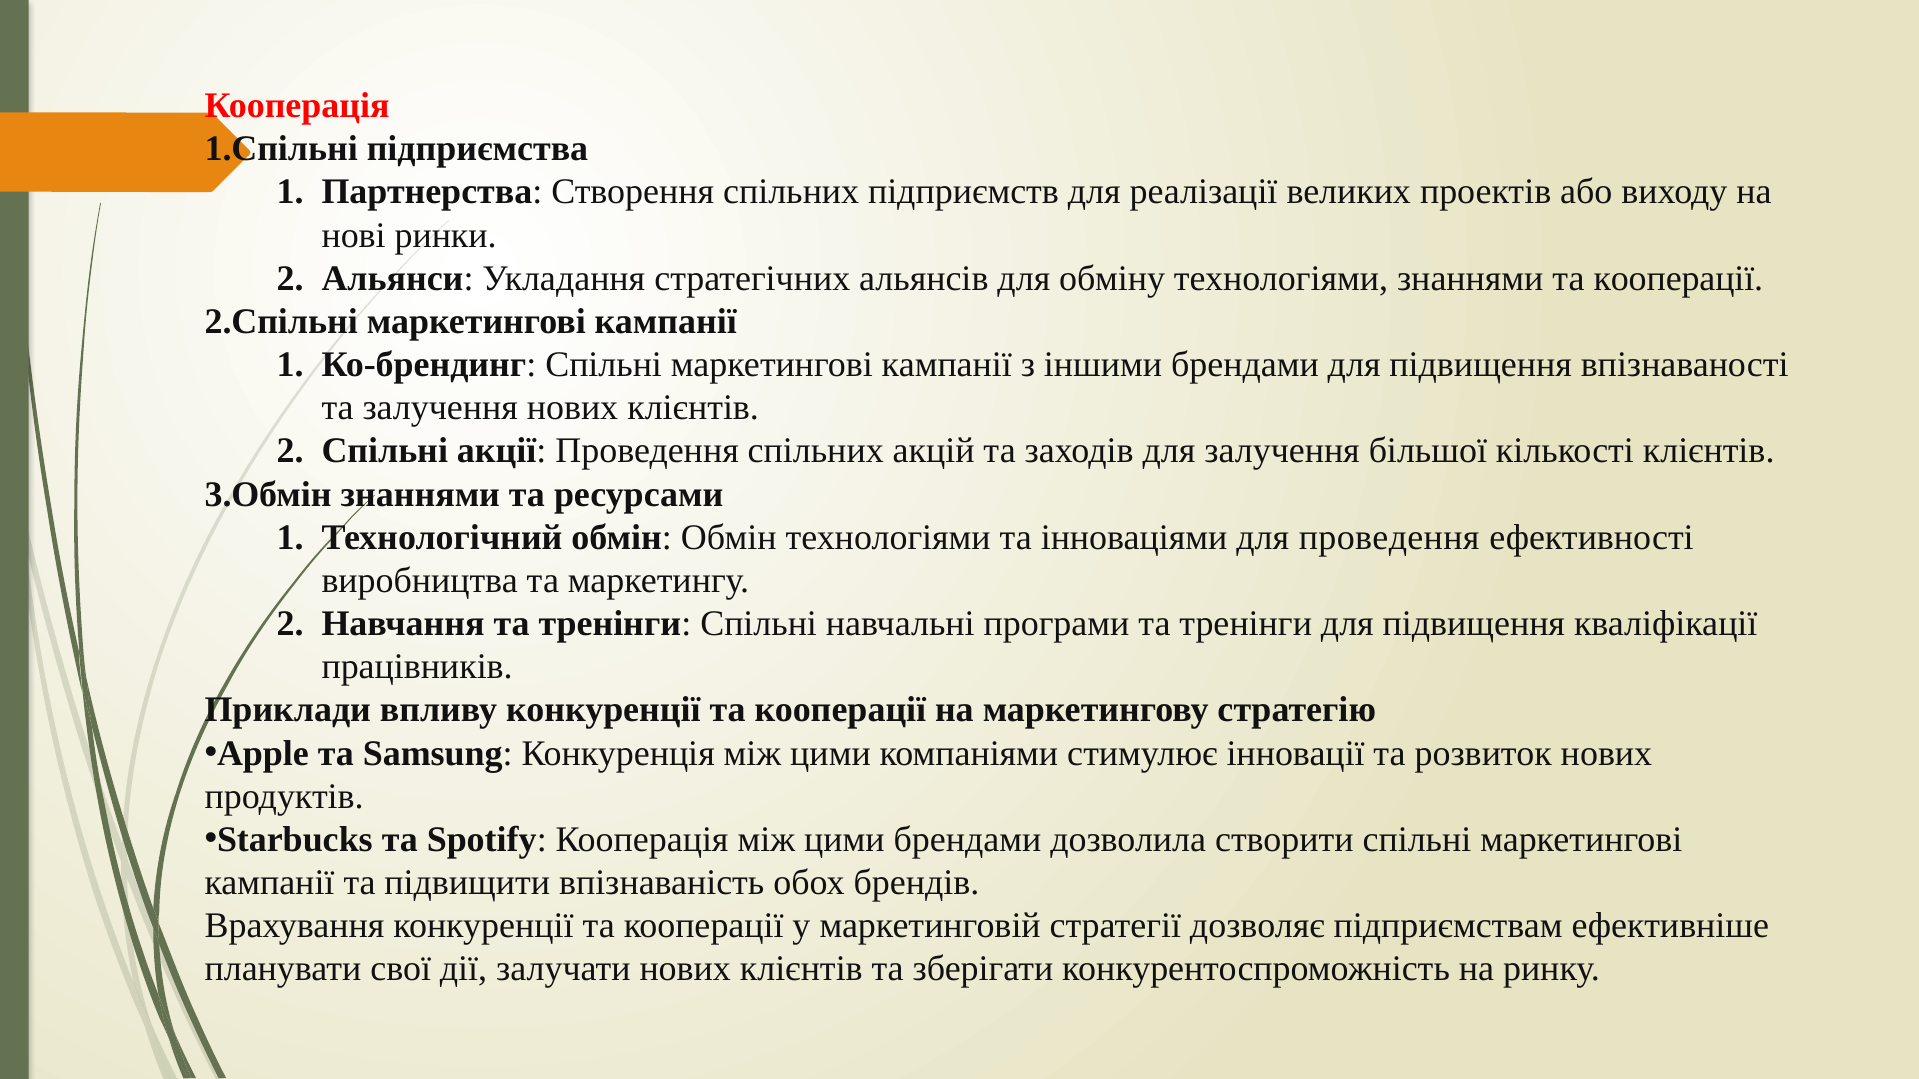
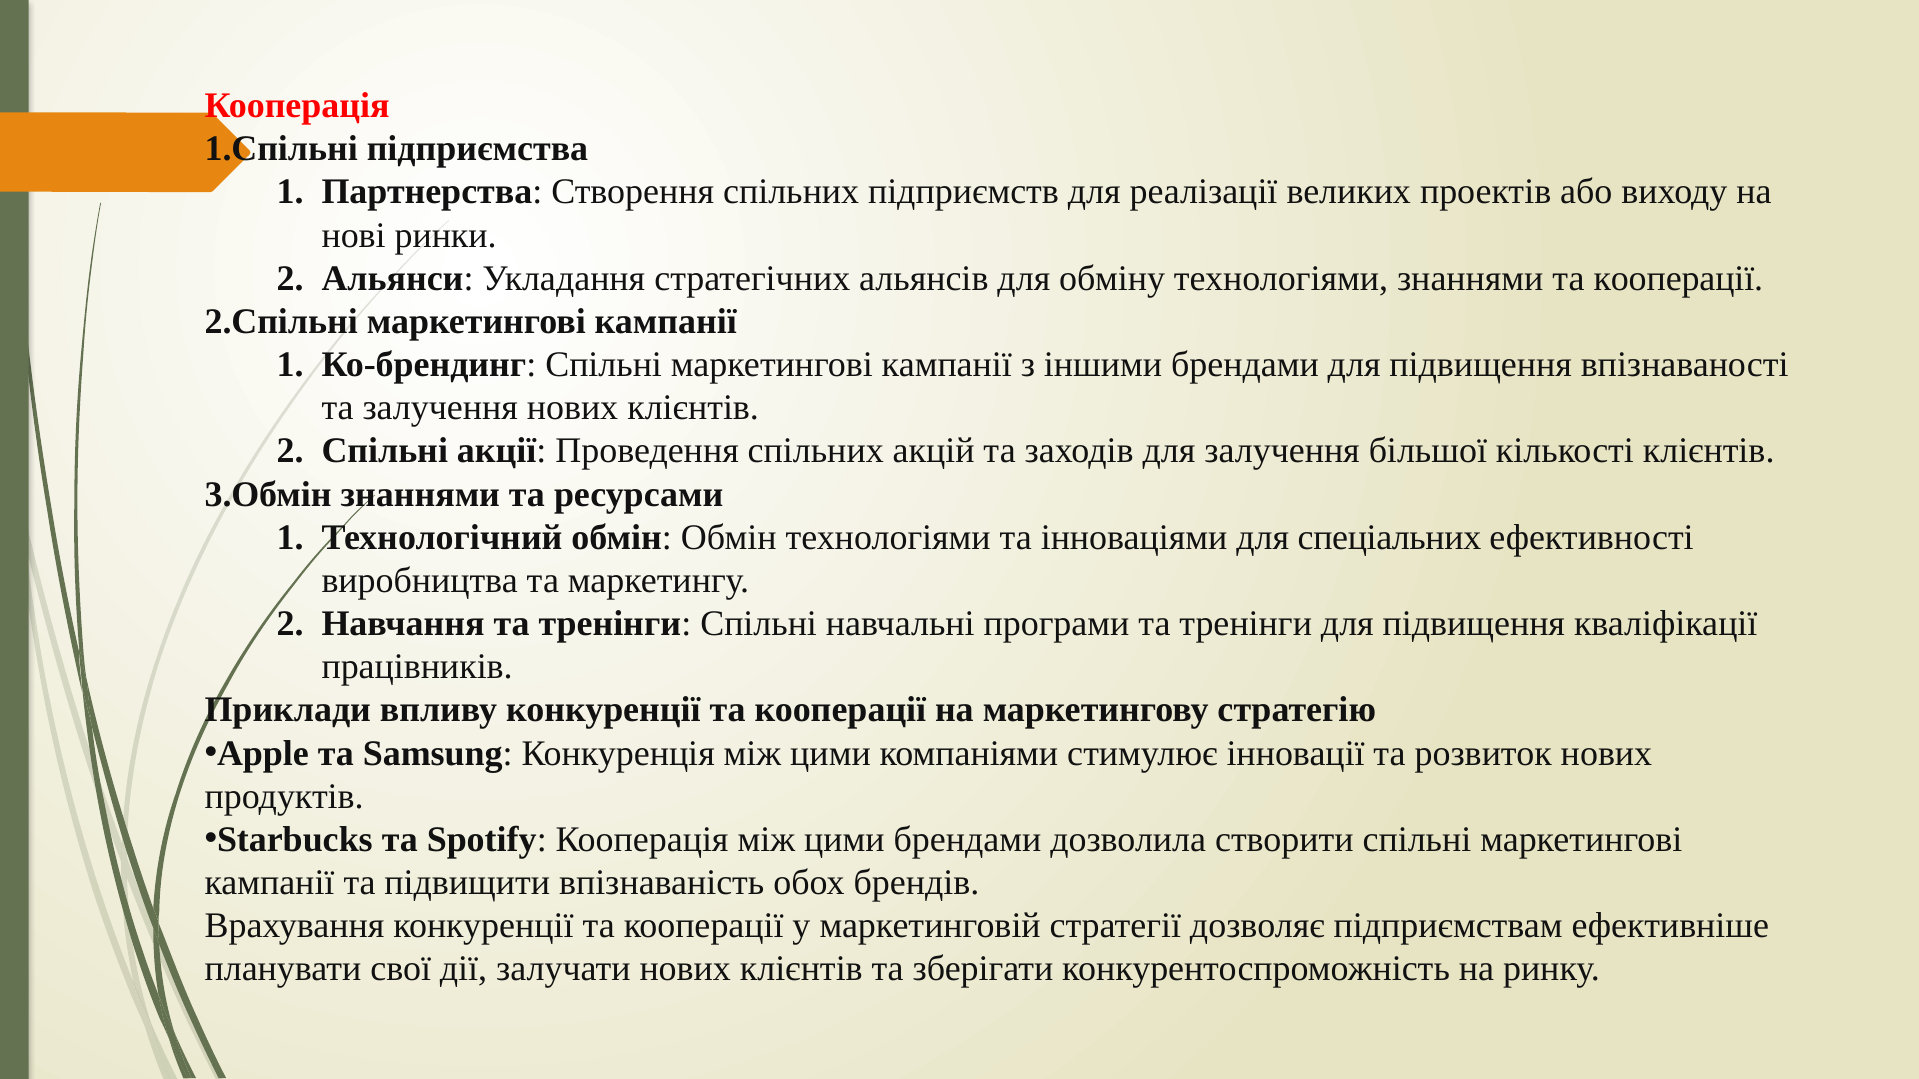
для проведення: проведення -> спеціальних
